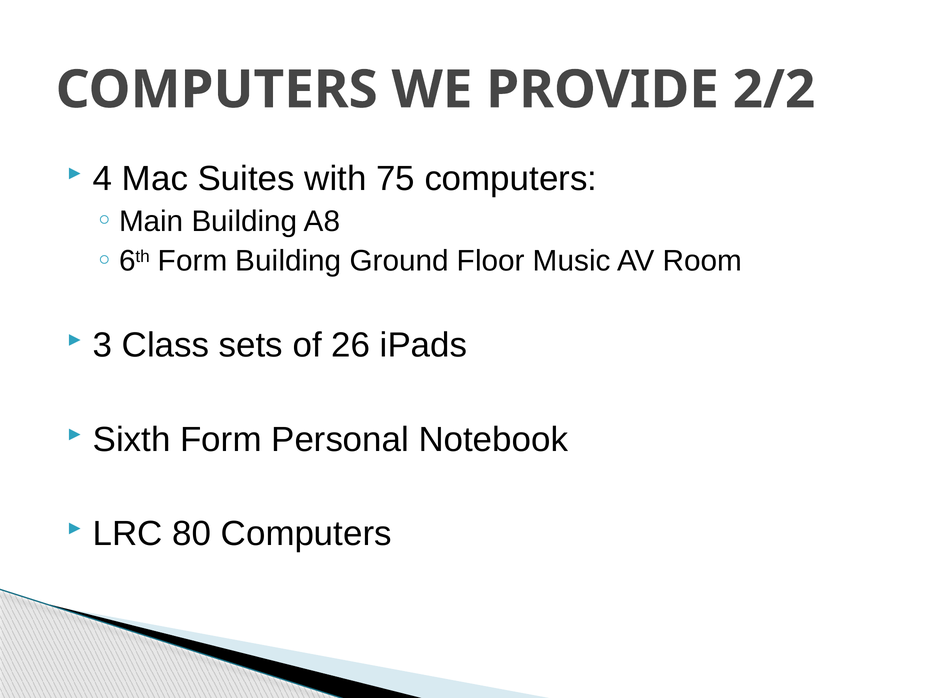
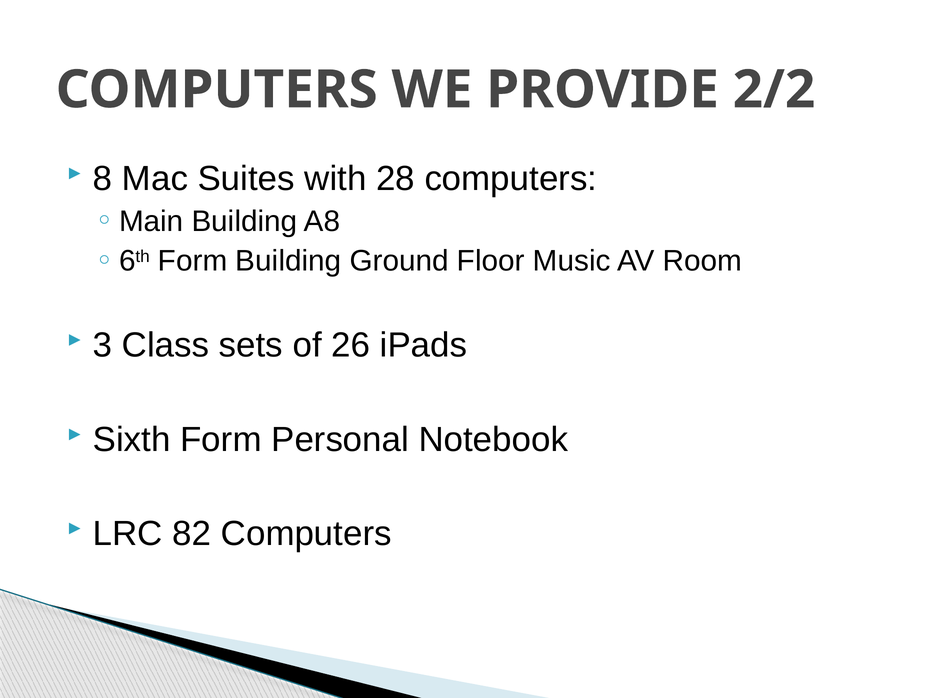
4: 4 -> 8
75: 75 -> 28
80: 80 -> 82
